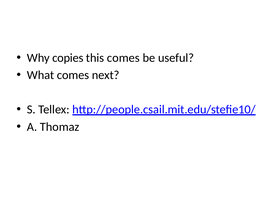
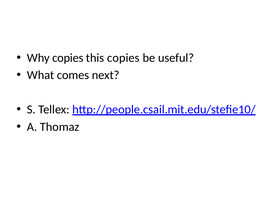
this comes: comes -> copies
